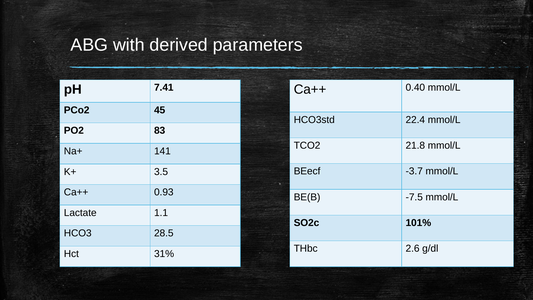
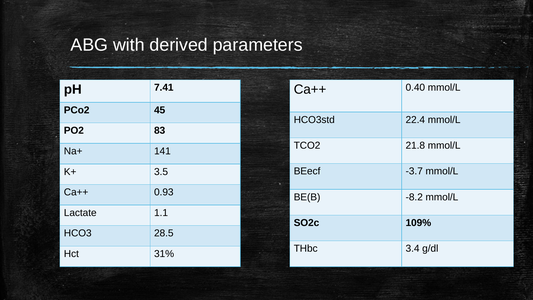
-7.5: -7.5 -> -8.2
101%: 101% -> 109%
2.6: 2.6 -> 3.4
